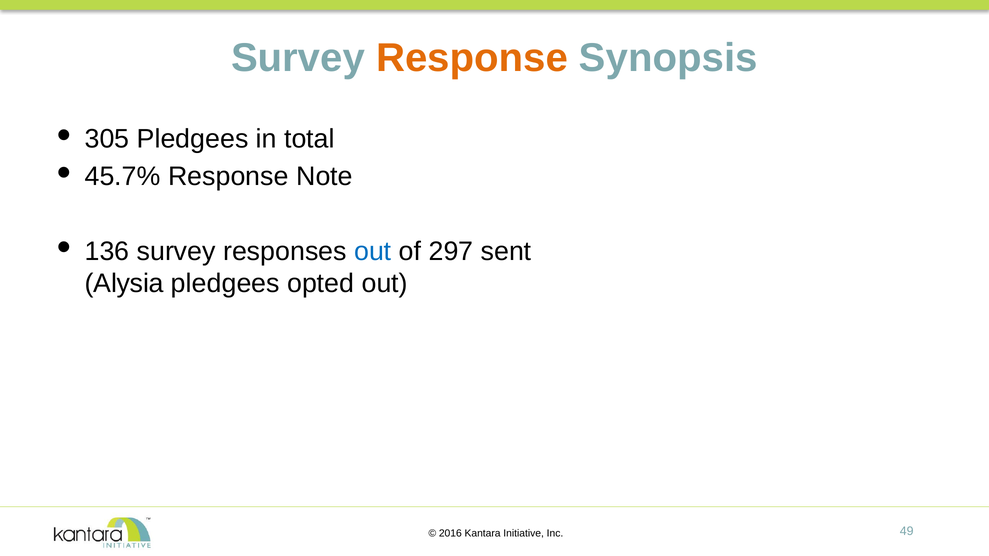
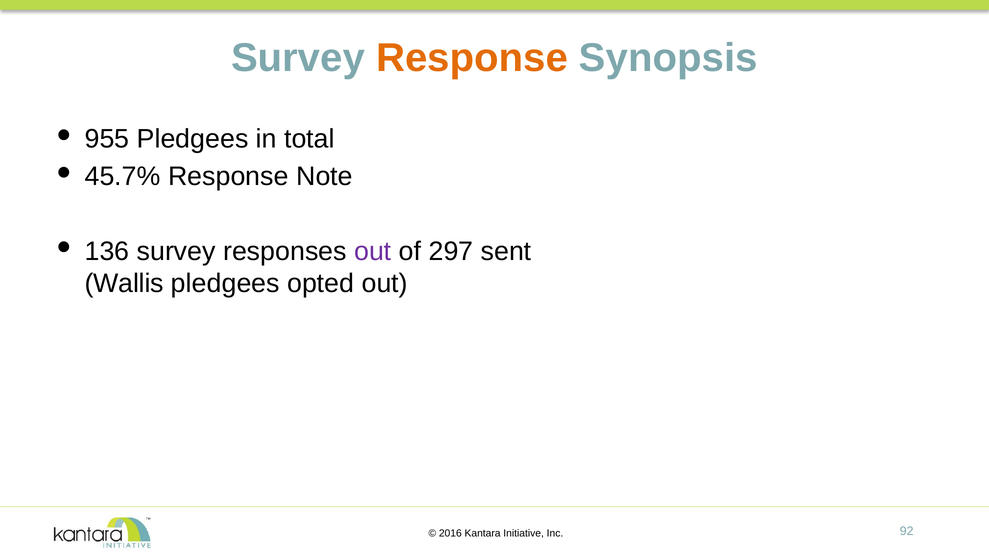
305: 305 -> 955
out at (373, 252) colour: blue -> purple
Alysia: Alysia -> Wallis
49: 49 -> 92
